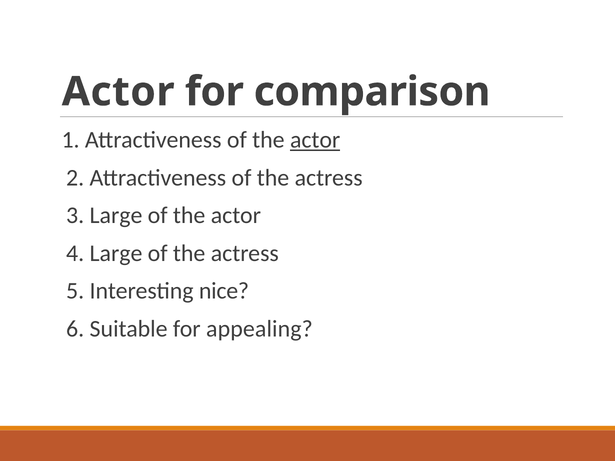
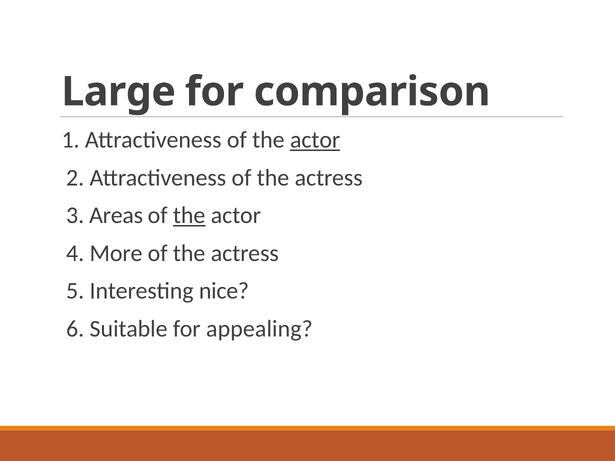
Actor at (118, 92): Actor -> Large
3 Large: Large -> Areas
the at (189, 216) underline: none -> present
4 Large: Large -> More
